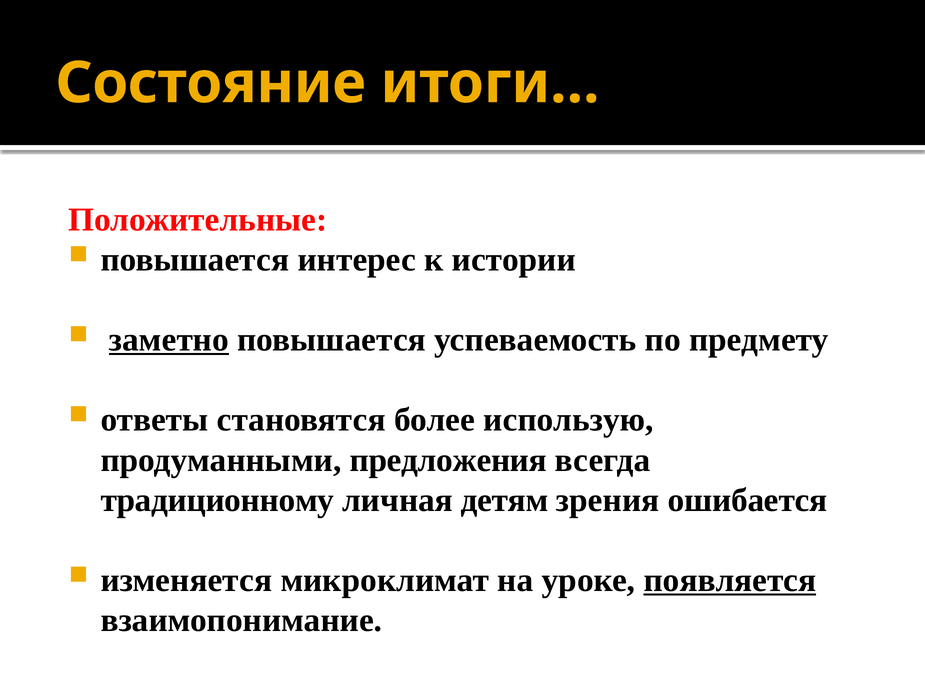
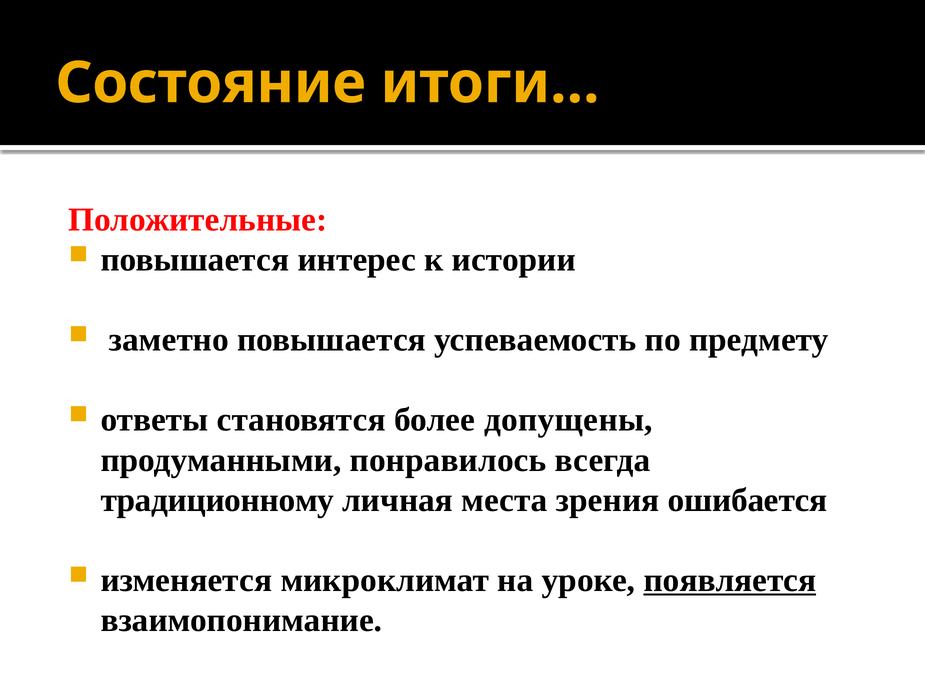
заметно underline: present -> none
использую: использую -> допущены
предложения: предложения -> понравилось
детям: детям -> места
